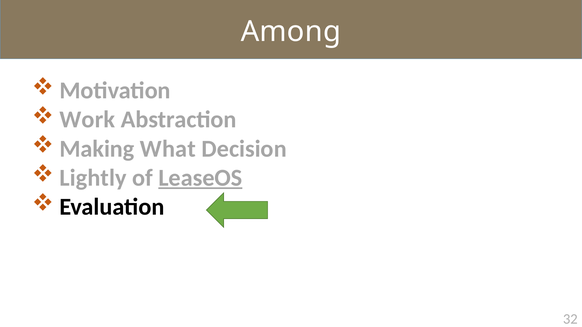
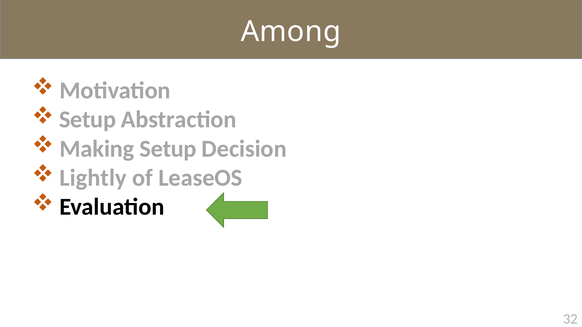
Work at (87, 120): Work -> Setup
Making What: What -> Setup
LeaseOS underline: present -> none
